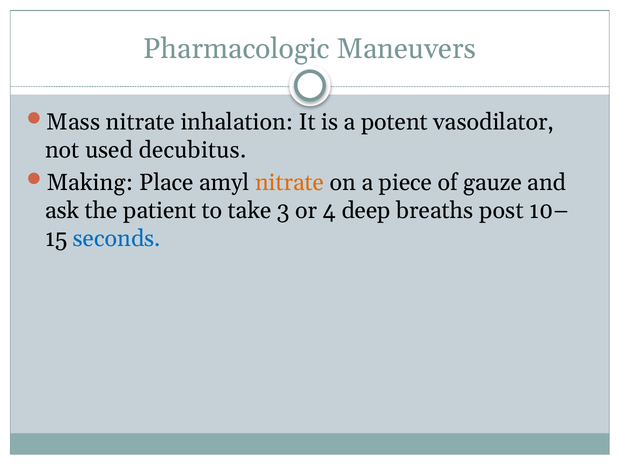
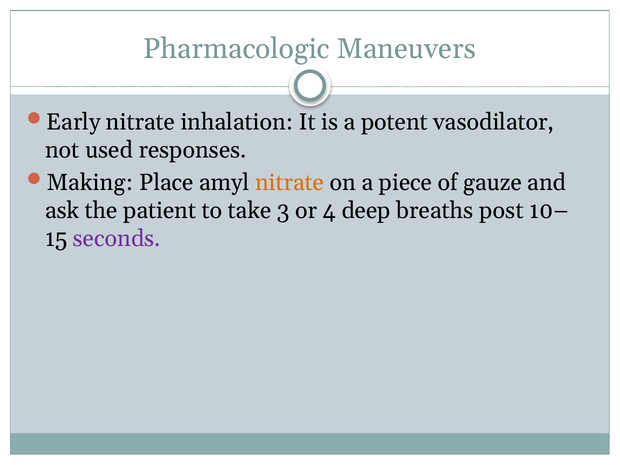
Mass: Mass -> Early
decubitus: decubitus -> responses
seconds colour: blue -> purple
